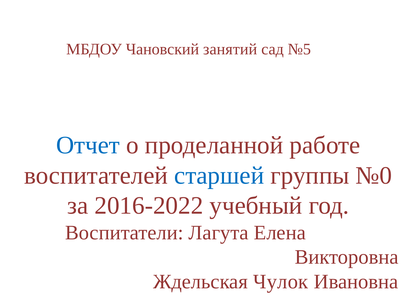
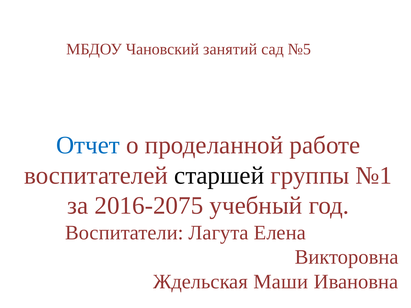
старшей colour: blue -> black
№0: №0 -> №1
2016-2022: 2016-2022 -> 2016-2075
Чулок: Чулок -> Маши
